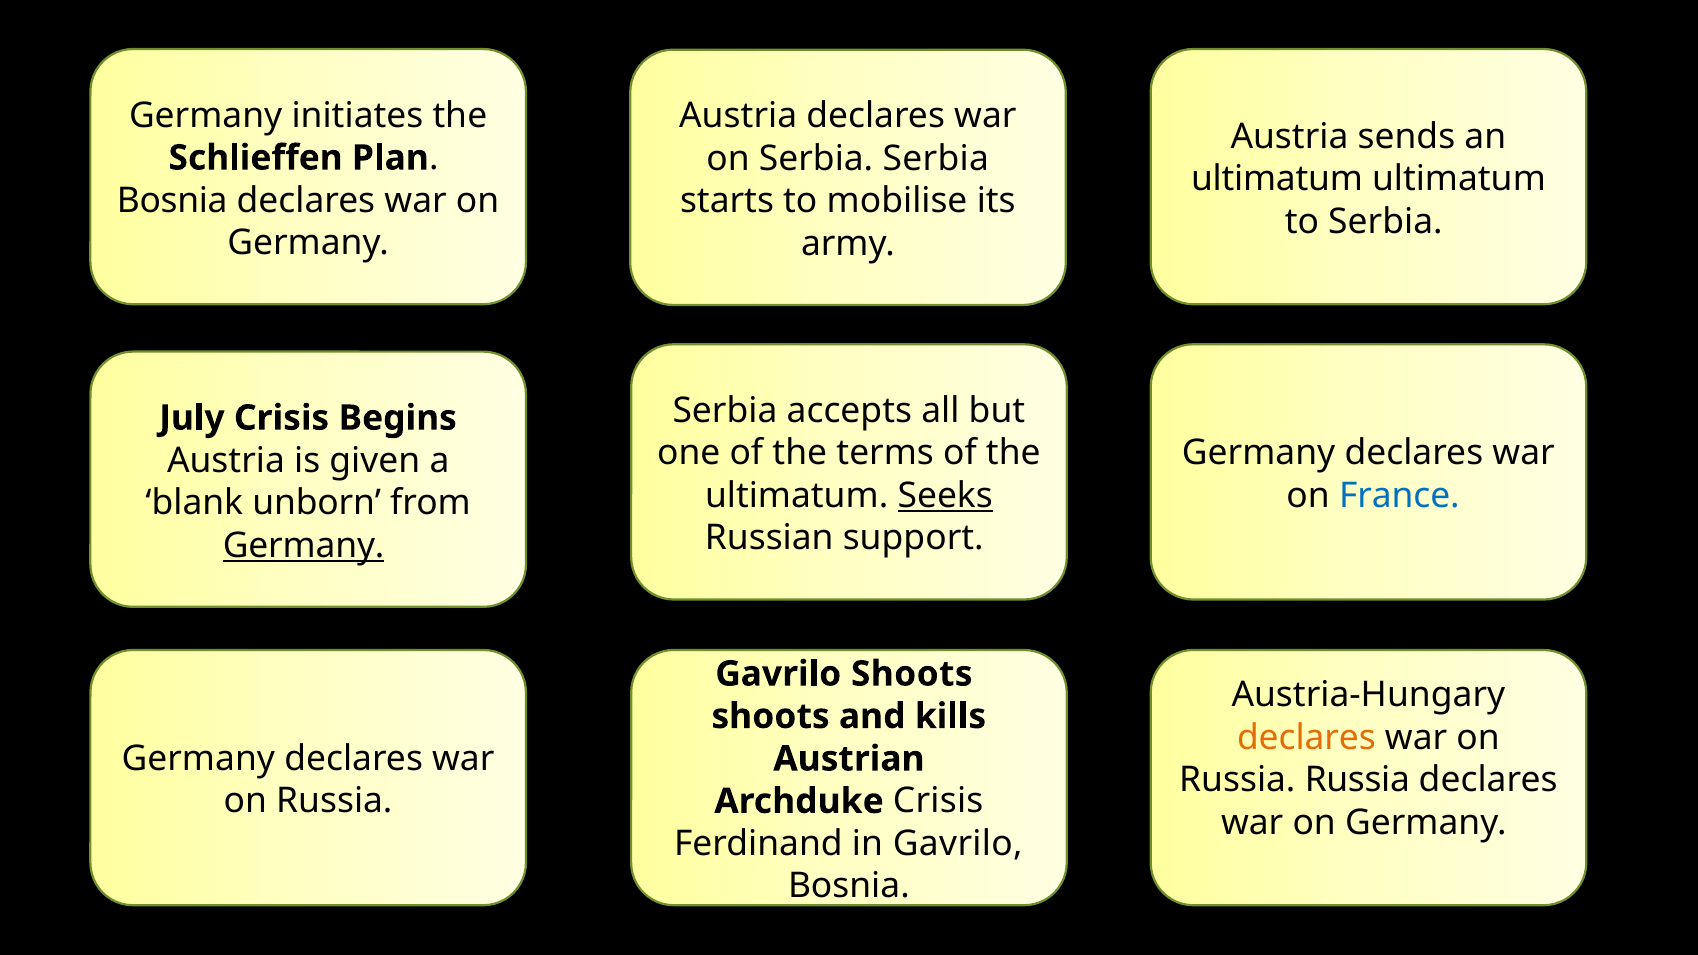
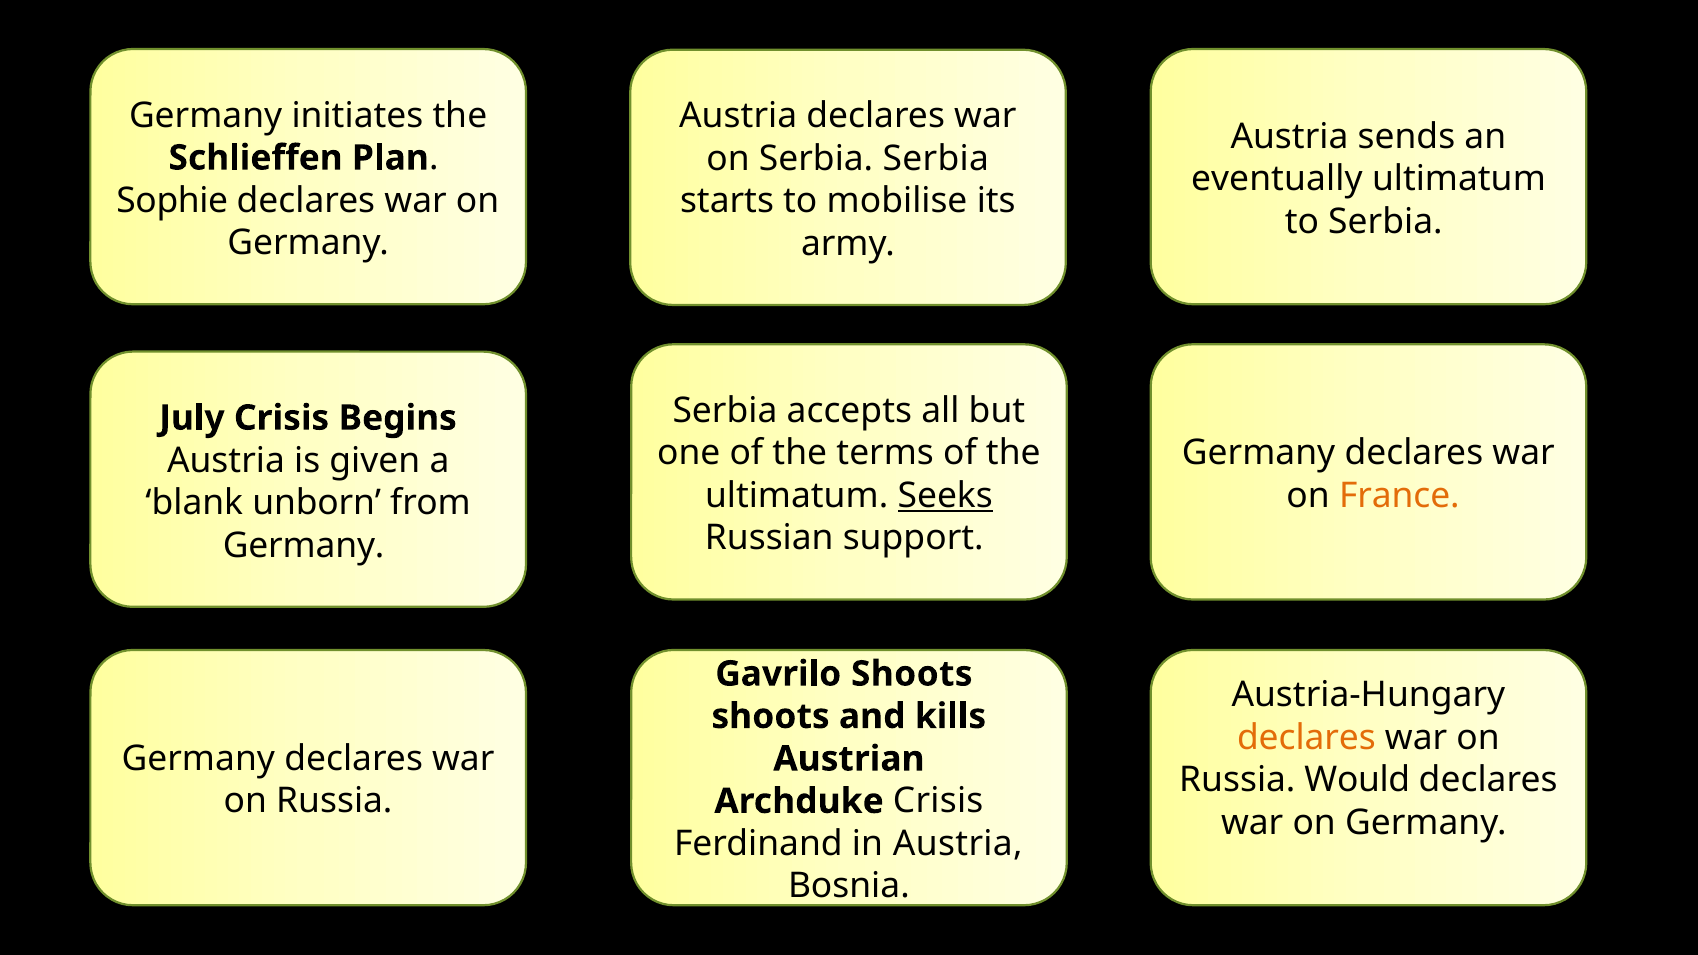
ultimatum at (1277, 179): ultimatum -> eventually
Bosnia at (172, 200): Bosnia -> Sophie
France colour: blue -> orange
Germany at (304, 545) underline: present -> none
Russia Russia: Russia -> Would
in Gavrilo: Gavrilo -> Austria
